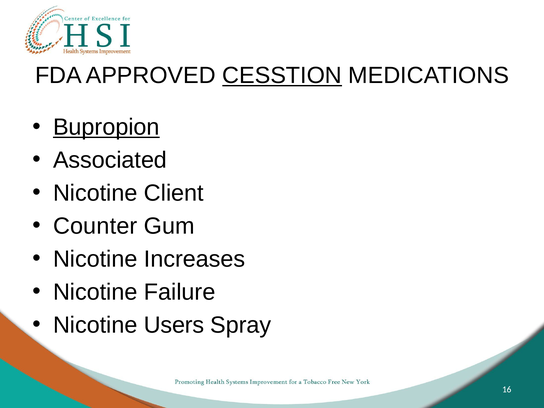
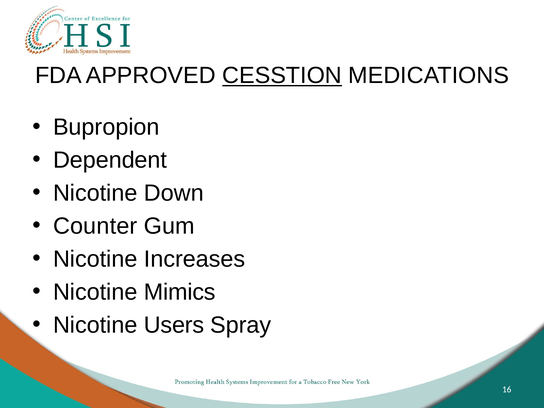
Bupropion underline: present -> none
Associated: Associated -> Dependent
Client: Client -> Down
Failure: Failure -> Mimics
